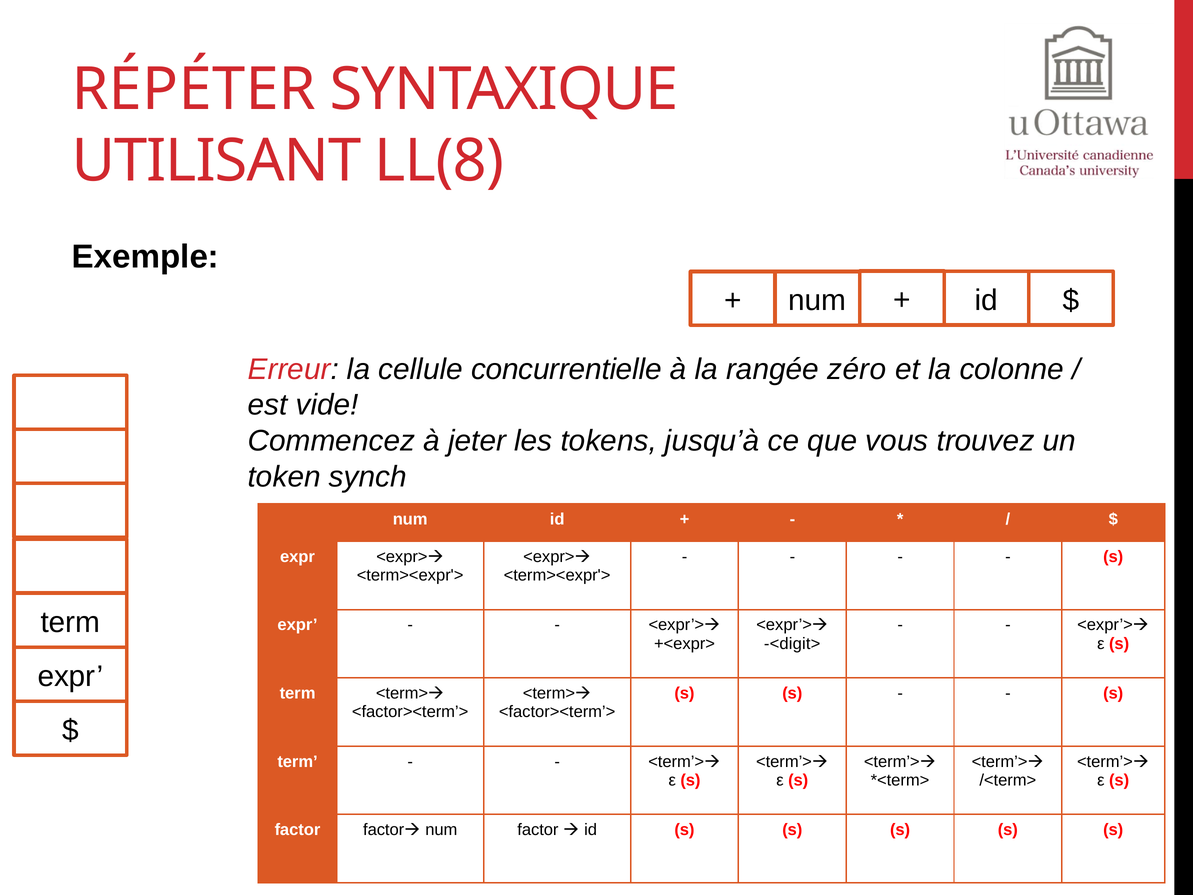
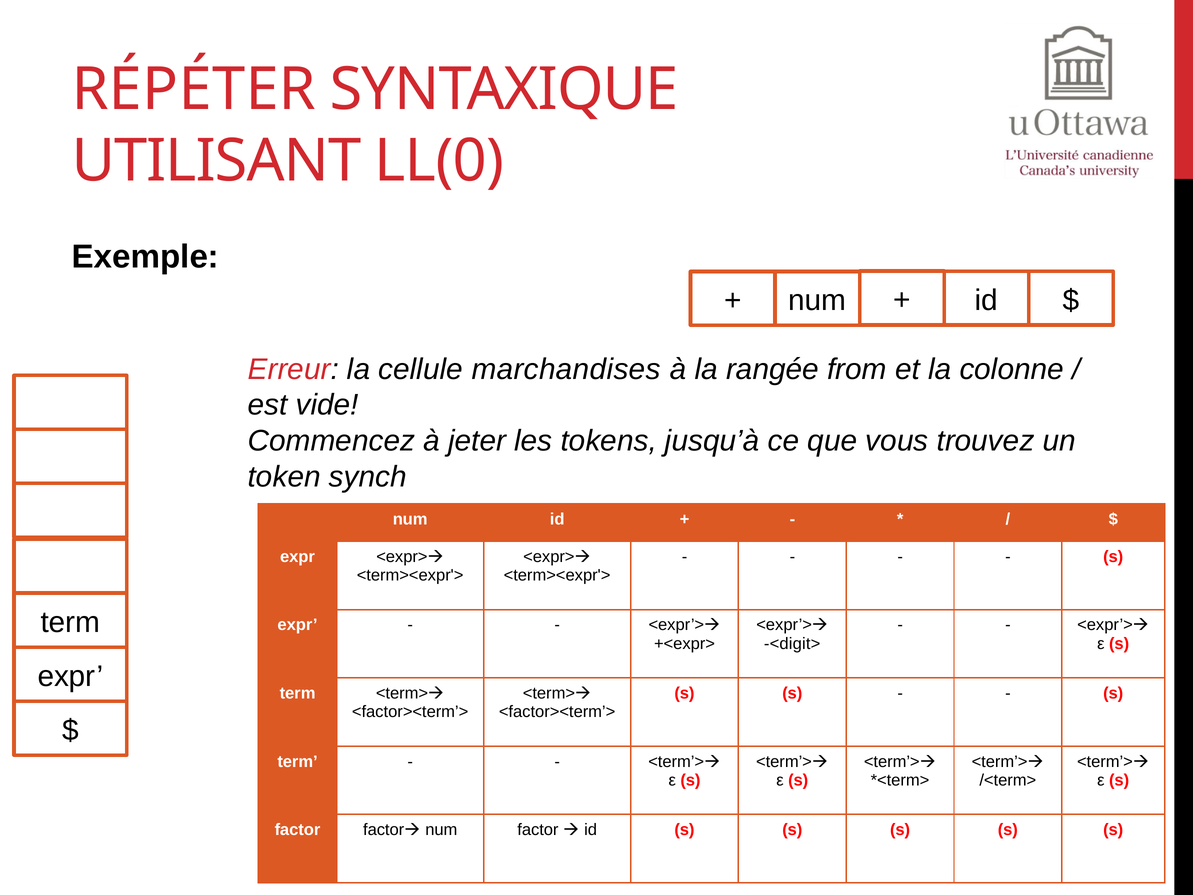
LL(8: LL(8 -> LL(0
concurrentielle: concurrentielle -> marchandises
zéro: zéro -> from
